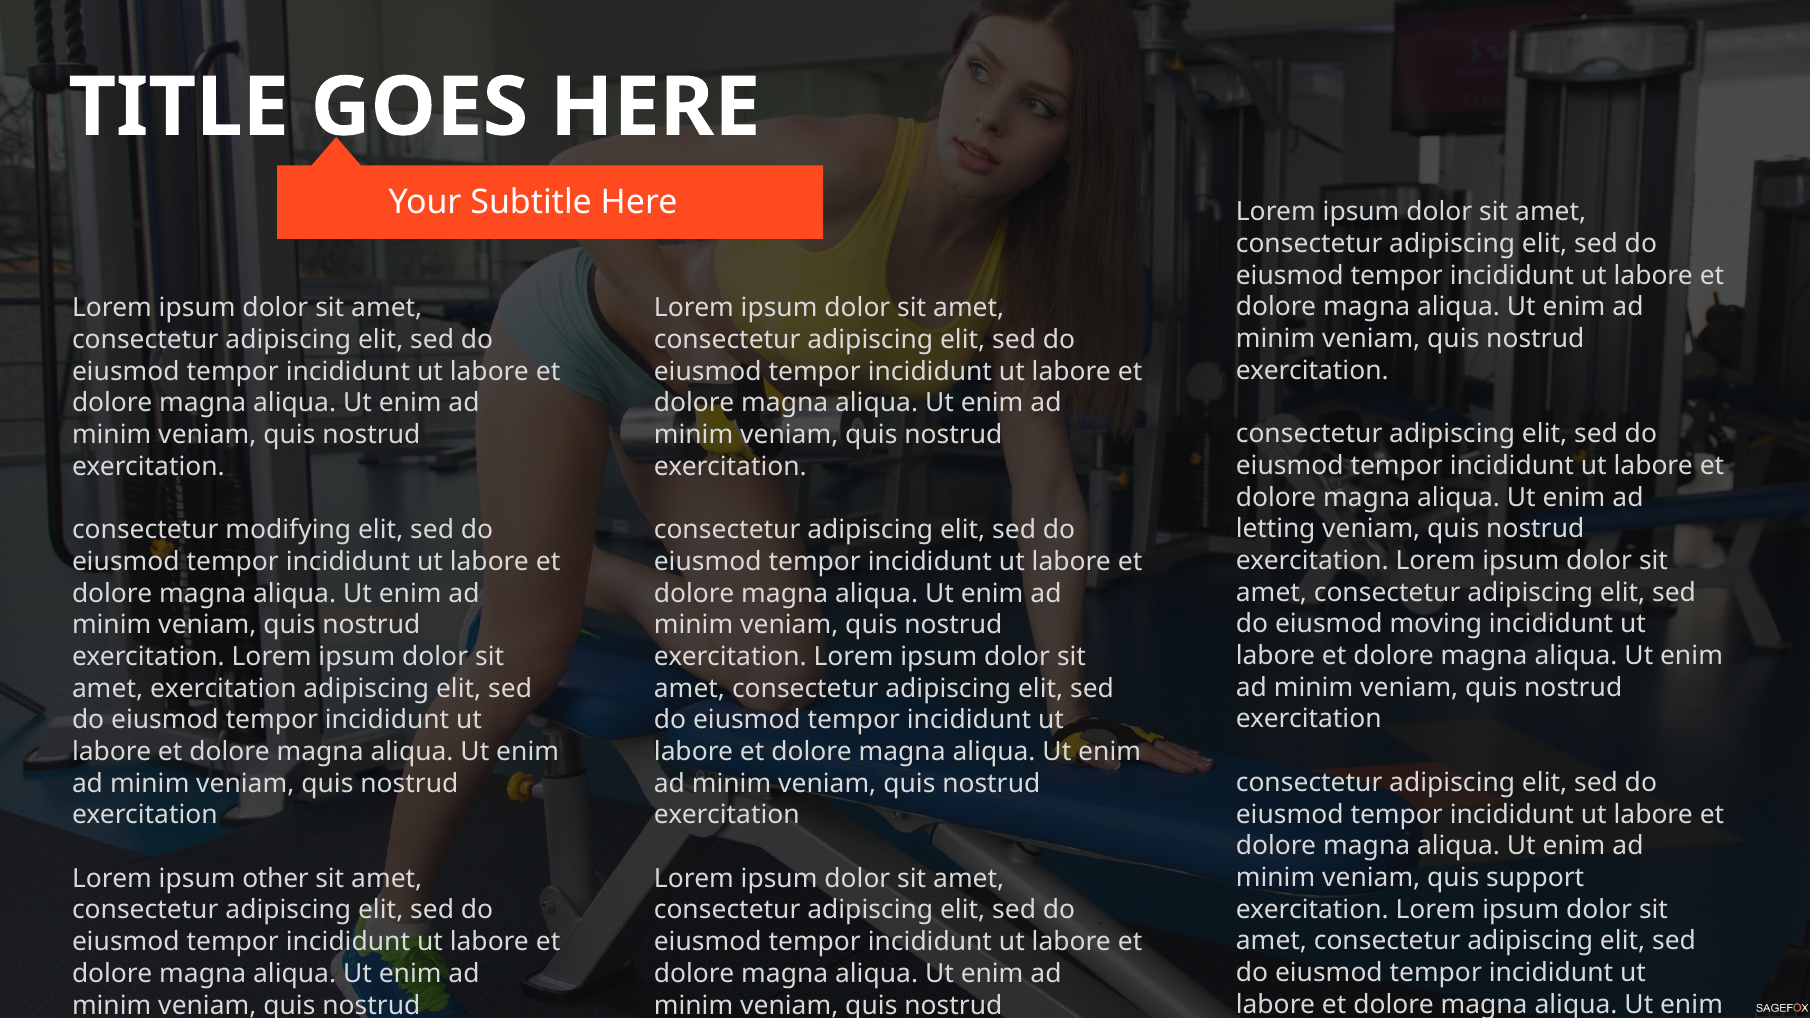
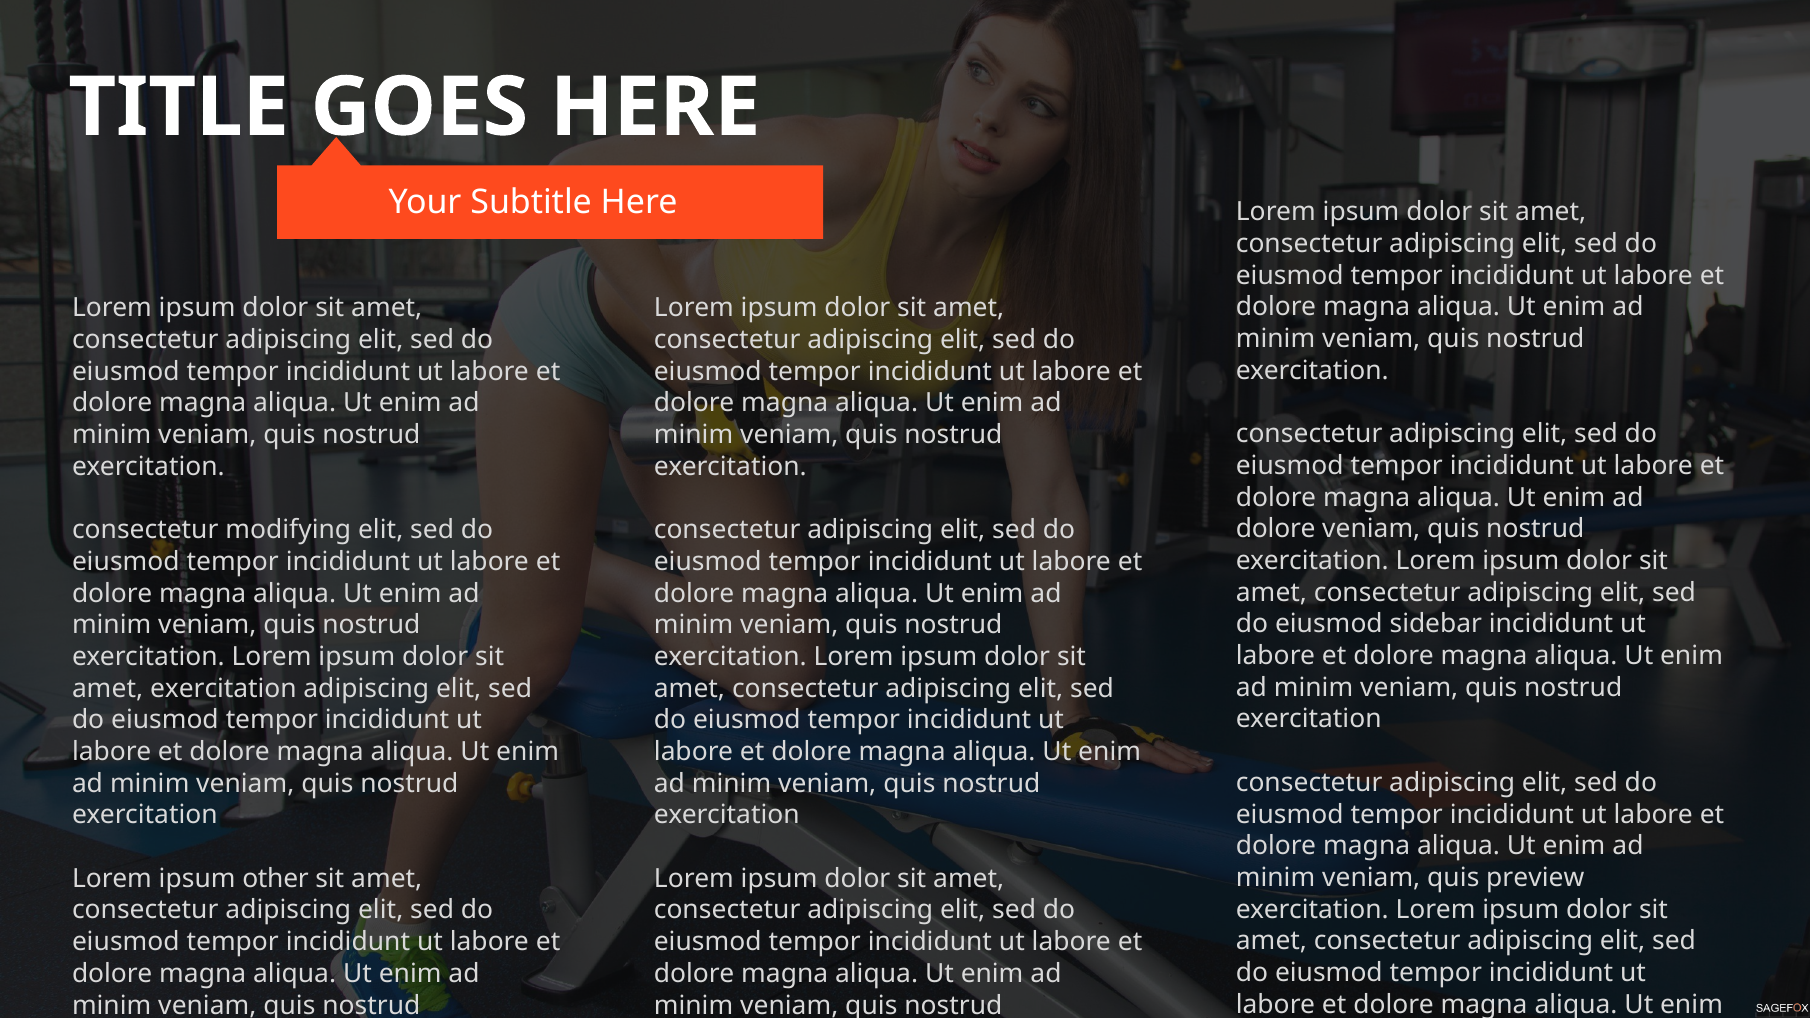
letting at (1276, 529): letting -> dolore
moving: moving -> sidebar
support: support -> preview
